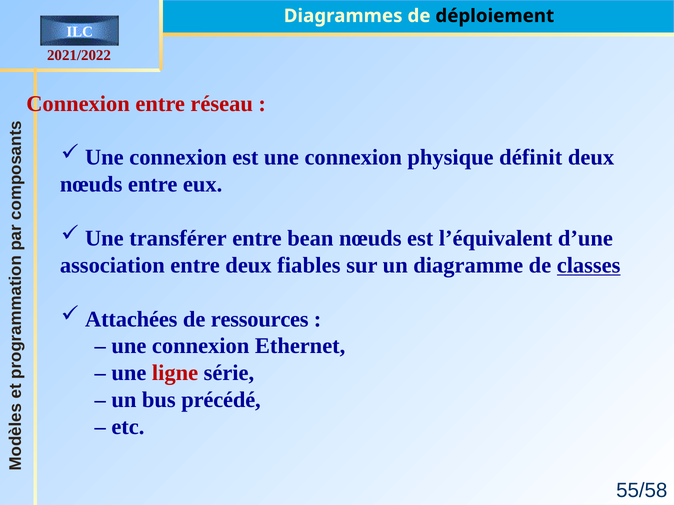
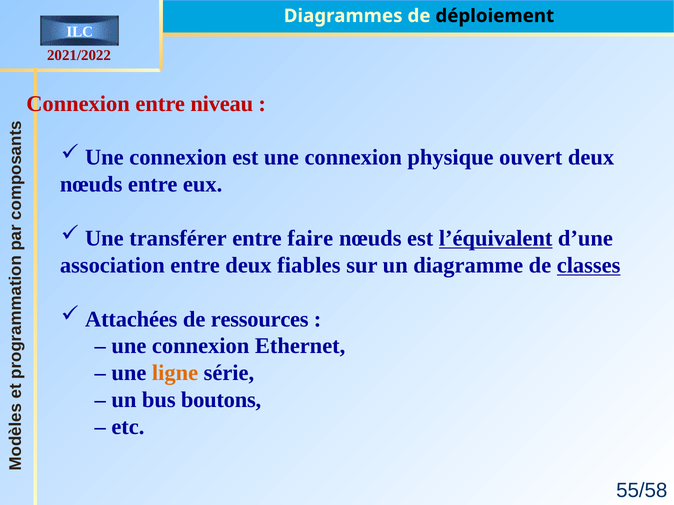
réseau: réseau -> niveau
définit: définit -> ouvert
bean: bean -> faire
l’équivalent underline: none -> present
ligne colour: red -> orange
précédé: précédé -> boutons
